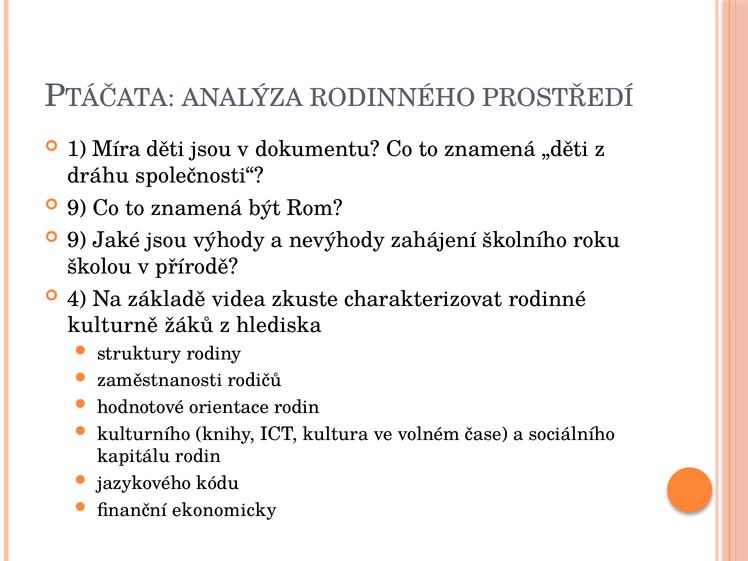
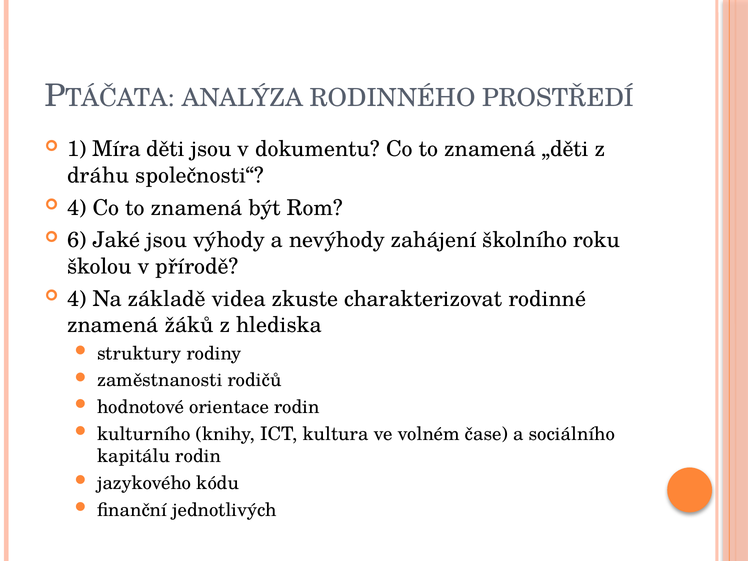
9 at (77, 208): 9 -> 4
9 at (77, 240): 9 -> 6
kulturně at (113, 325): kulturně -> znamená
ekonomicky: ekonomicky -> jednotlivých
